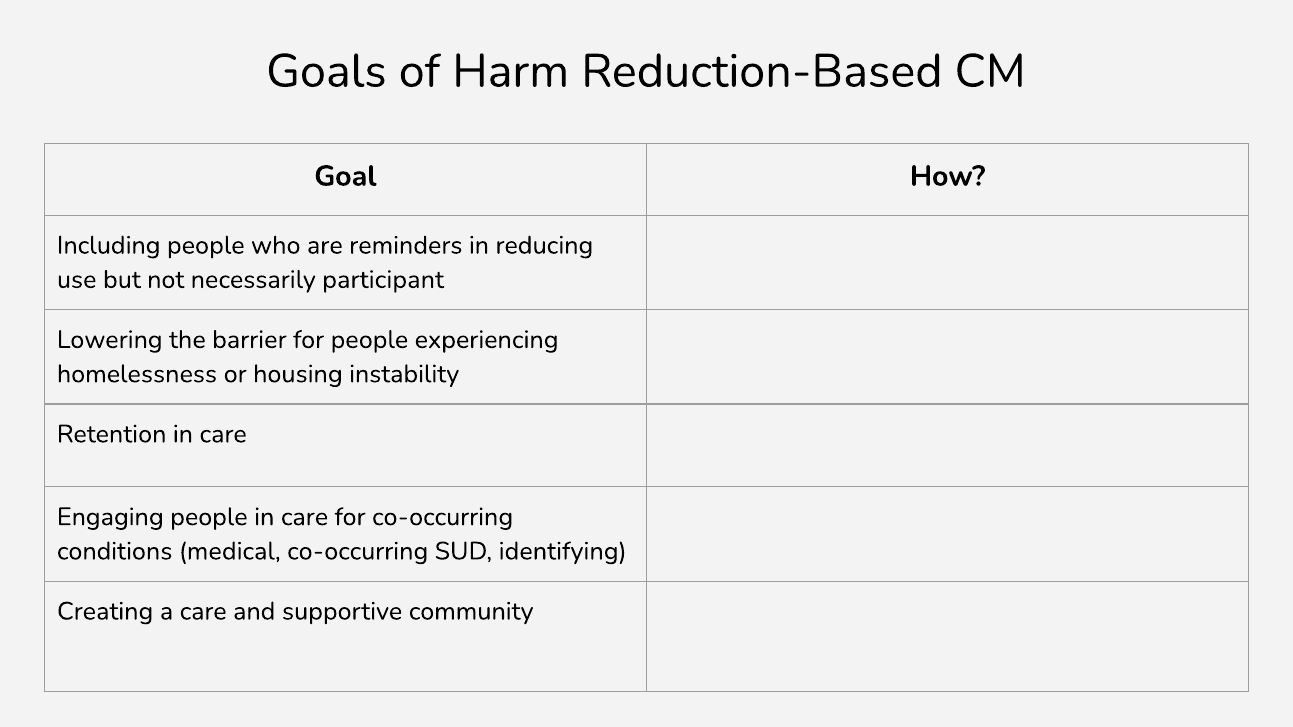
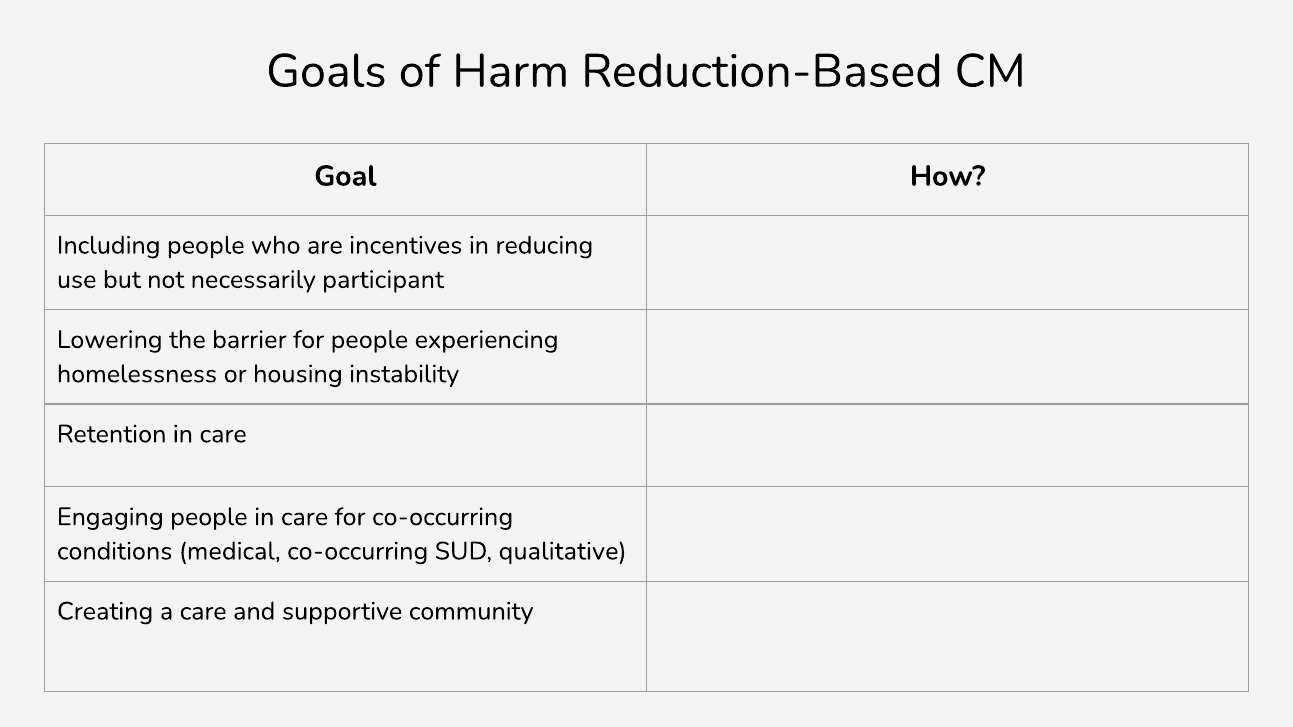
reminders: reminders -> incentives
identifying: identifying -> qualitative
